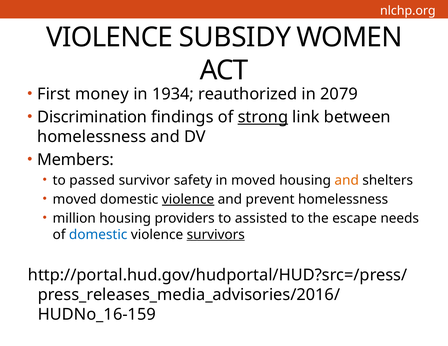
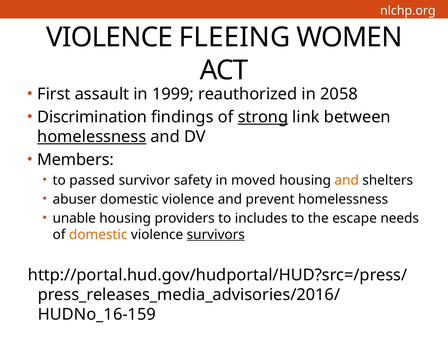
SUBSIDY: SUBSIDY -> FLEEING
money: money -> assault
1934: 1934 -> 1999
2079: 2079 -> 2058
homelessness at (92, 137) underline: none -> present
moved at (75, 199): moved -> abuser
violence at (188, 199) underline: present -> none
million: million -> unable
assisted: assisted -> includes
domestic at (98, 235) colour: blue -> orange
